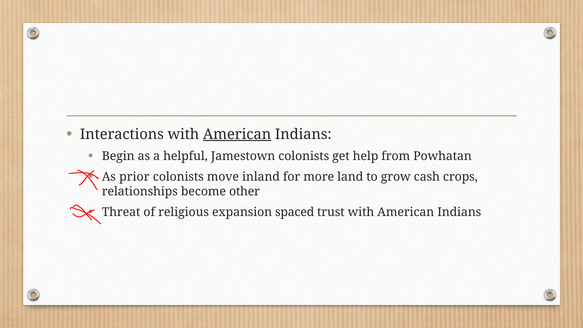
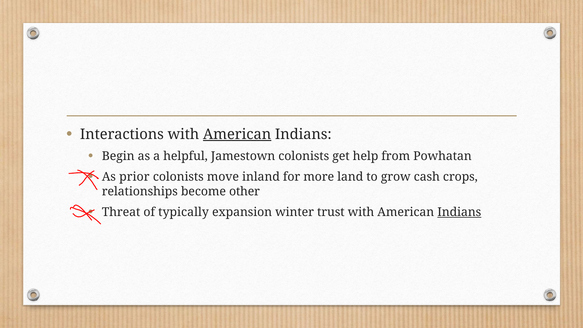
religious: religious -> typically
spaced: spaced -> winter
Indians at (459, 212) underline: none -> present
